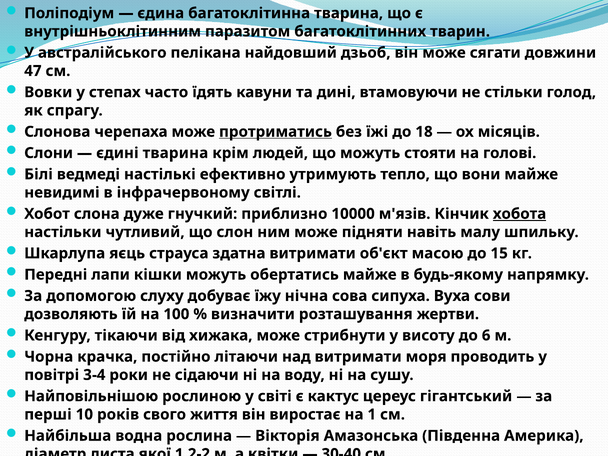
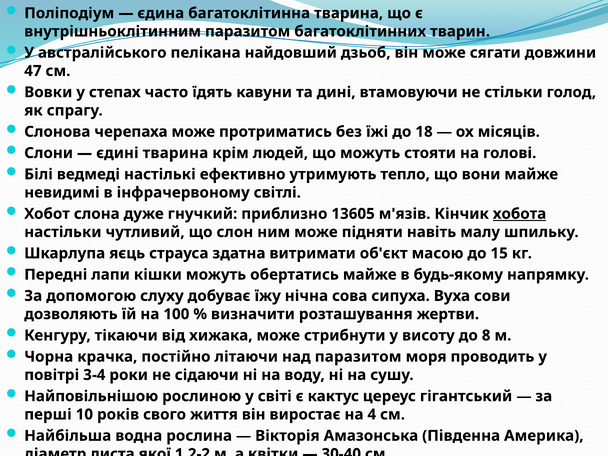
протриматись underline: present -> none
10000: 10000 -> 13605
6: 6 -> 8
над витримати: витримати -> паразитом
1: 1 -> 4
